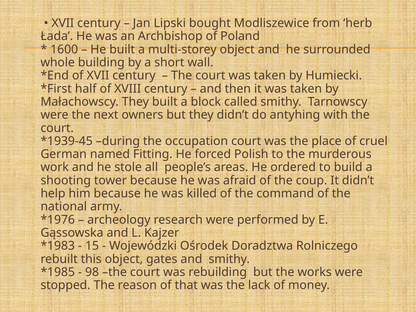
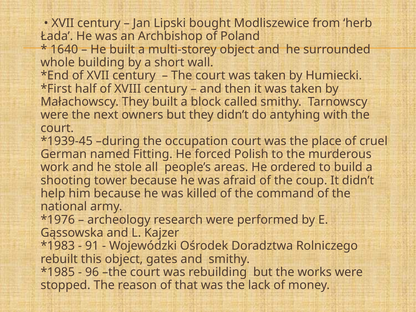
1600: 1600 -> 1640
15: 15 -> 91
98: 98 -> 96
